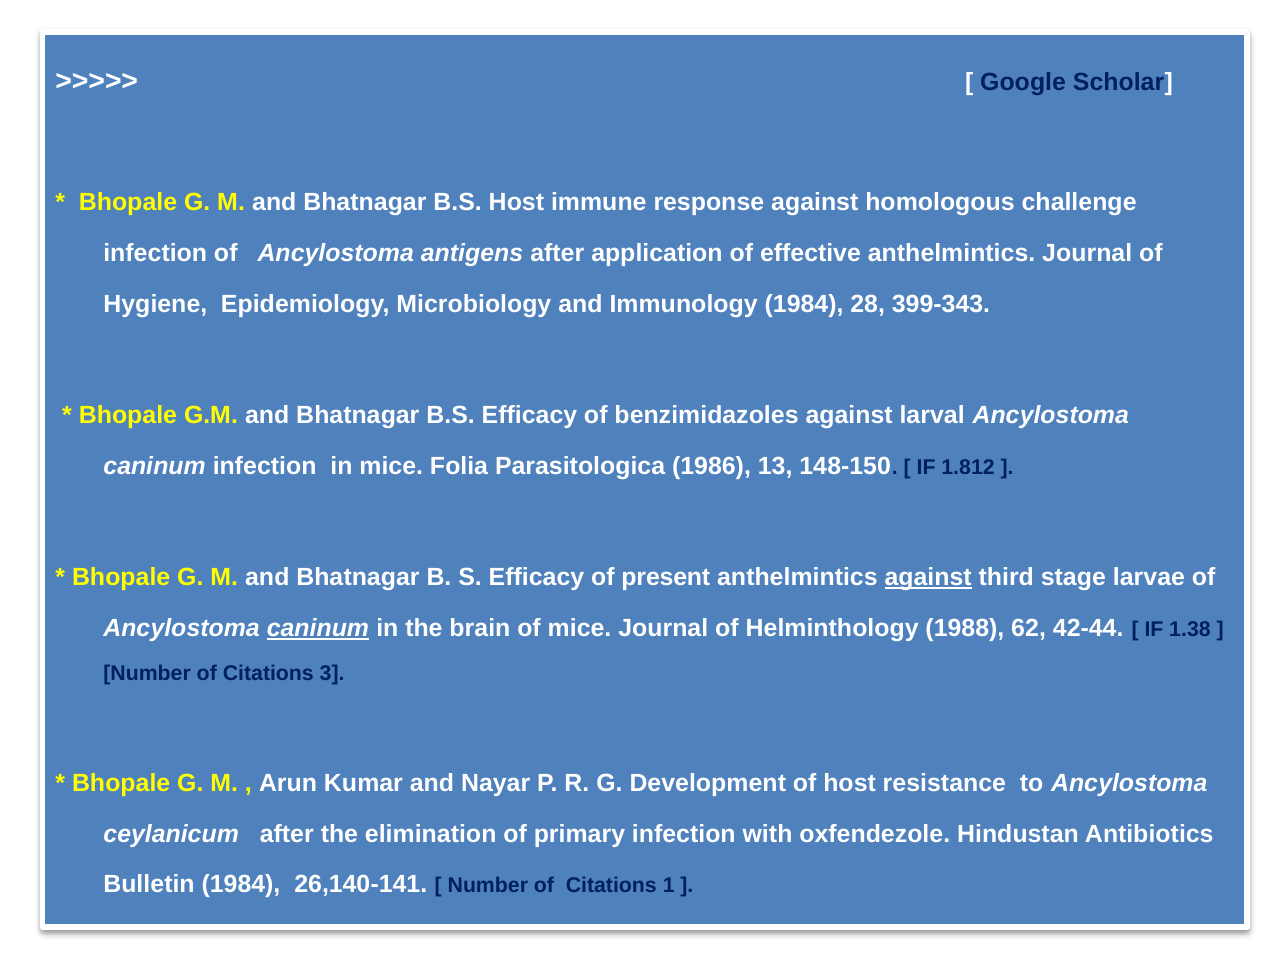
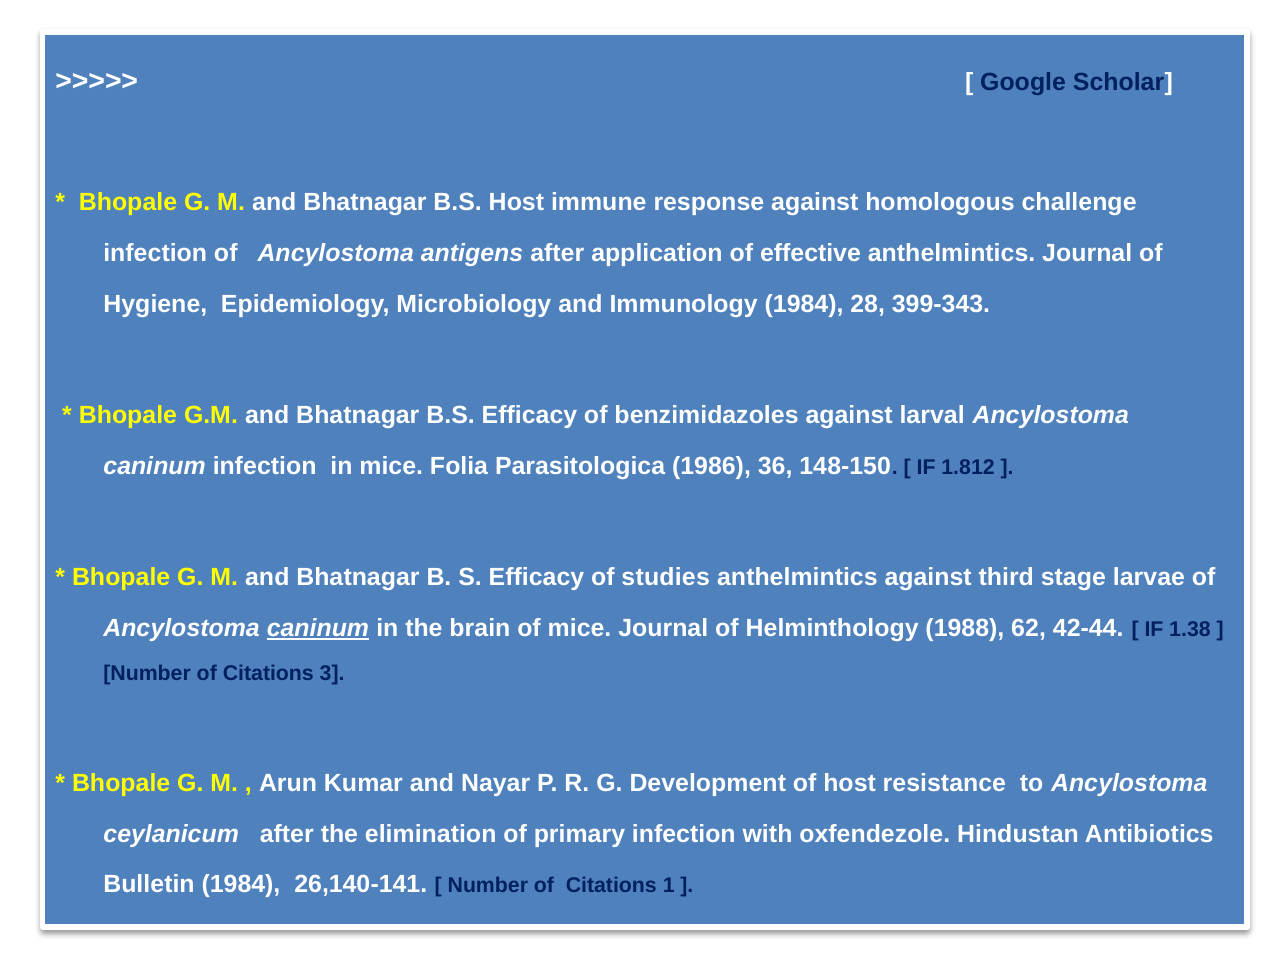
13: 13 -> 36
present: present -> studies
against at (928, 578) underline: present -> none
